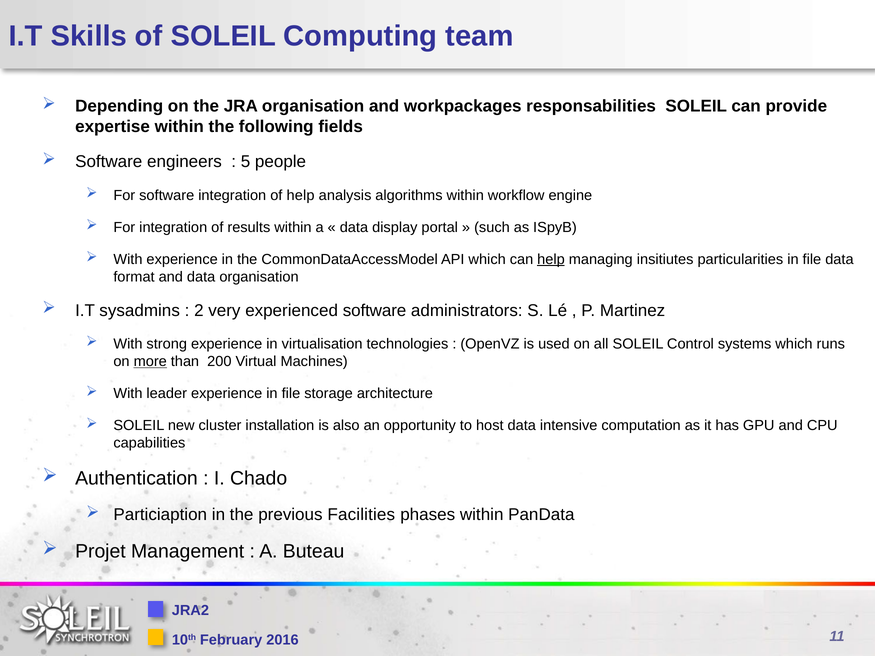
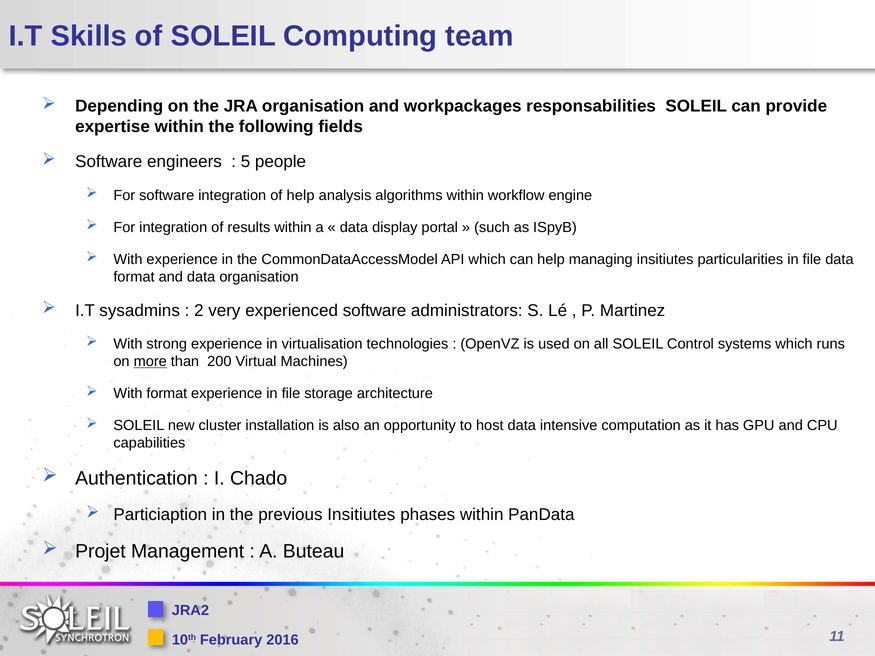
help at (551, 259) underline: present -> none
With leader: leader -> format
previous Facilities: Facilities -> Insitiutes
